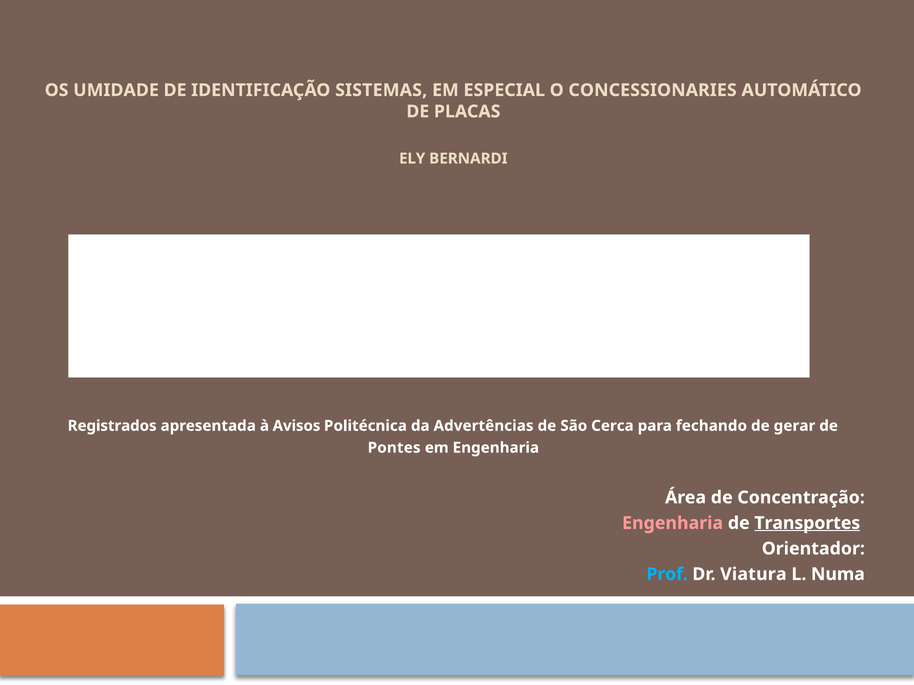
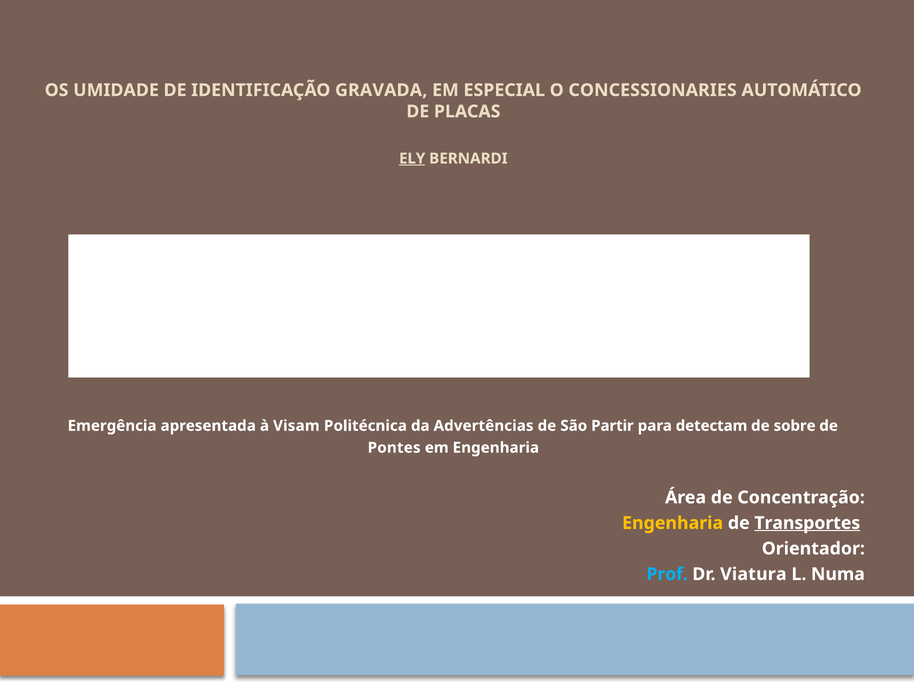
SISTEMAS: SISTEMAS -> GRAVADA
ELY underline: none -> present
Registrados: Registrados -> Emergência
Avisos: Avisos -> Visam
Cerca: Cerca -> Partir
fechando: fechando -> detectam
gerar: gerar -> sobre
Engenharia at (673, 523) colour: pink -> yellow
